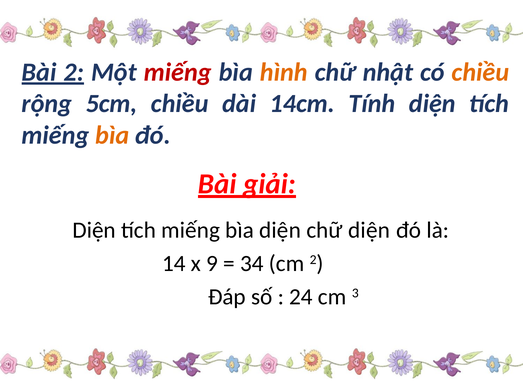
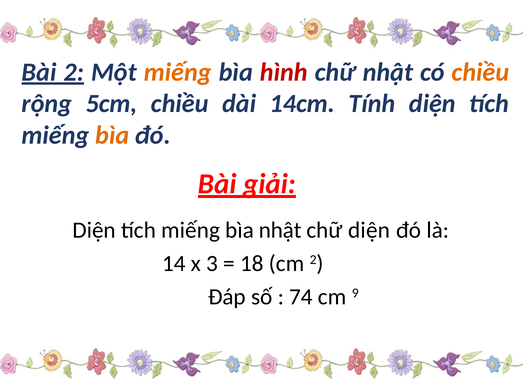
miếng at (178, 72) colour: red -> orange
hình colour: orange -> red
bìa diện: diện -> nhật
9: 9 -> 3
34: 34 -> 18
24: 24 -> 74
3: 3 -> 9
